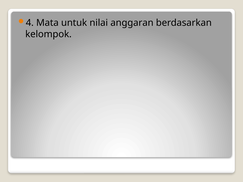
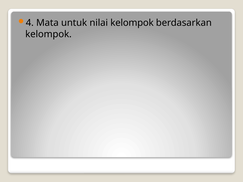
nilai anggaran: anggaran -> kelompok
